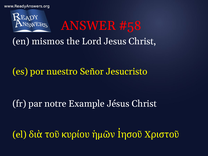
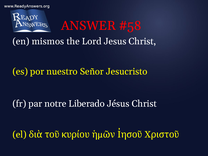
Example: Example -> Liberado
